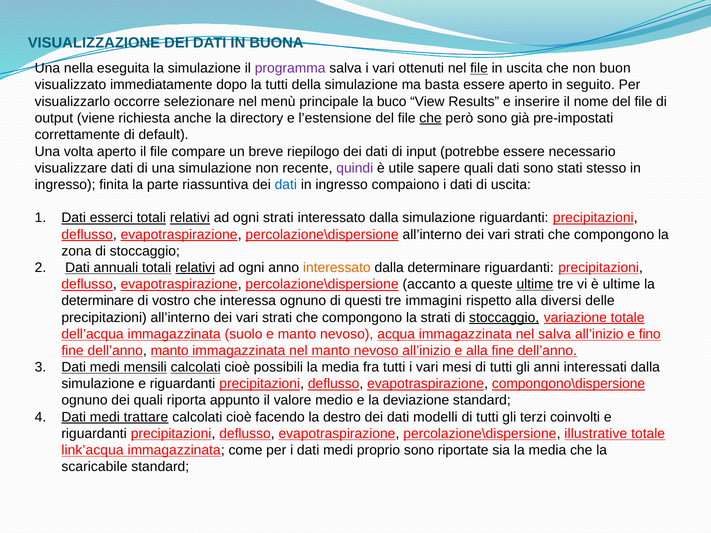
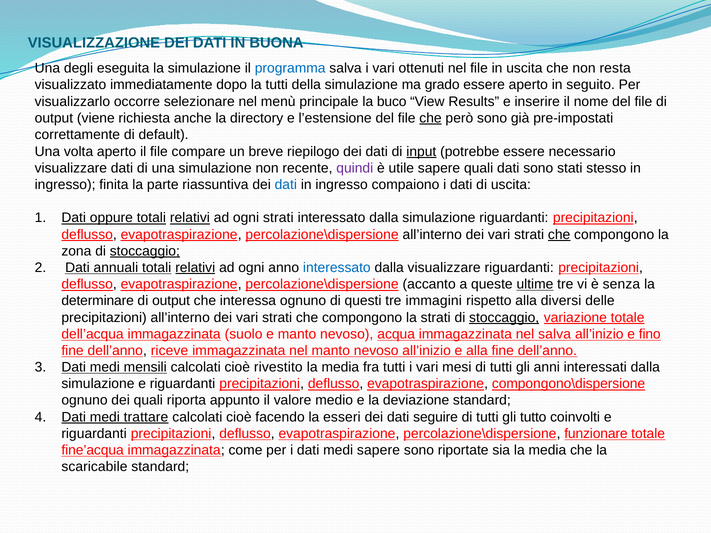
nella: nella -> degli
programma colour: purple -> blue
file at (479, 68) underline: present -> none
buon: buon -> resta
basta: basta -> grado
input underline: none -> present
esserci: esserci -> oppure
che at (559, 235) underline: none -> present
stoccaggio at (145, 251) underline: none -> present
interessato at (337, 268) colour: orange -> blue
dalla determinare: determinare -> visualizzare
è ultime: ultime -> senza
vostro at (171, 301): vostro -> output
dell’anno manto: manto -> riceve
calcolati at (196, 367) underline: present -> none
possibili: possibili -> rivestito
destro: destro -> esseri
modelli: modelli -> seguire
terzi: terzi -> tutto
illustrative: illustrative -> funzionare
link’acqua: link’acqua -> fine’acqua
medi proprio: proprio -> sapere
